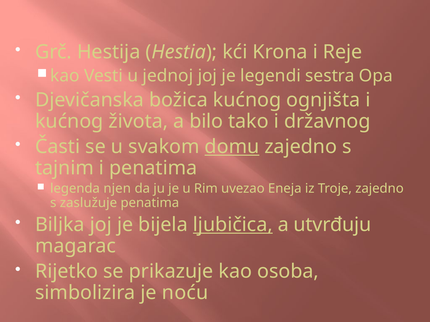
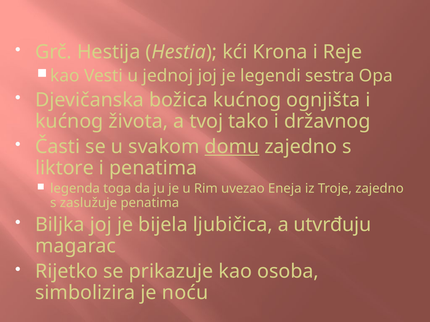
bilo: bilo -> tvoj
tajnim: tajnim -> liktore
njen: njen -> toga
ljubičica underline: present -> none
